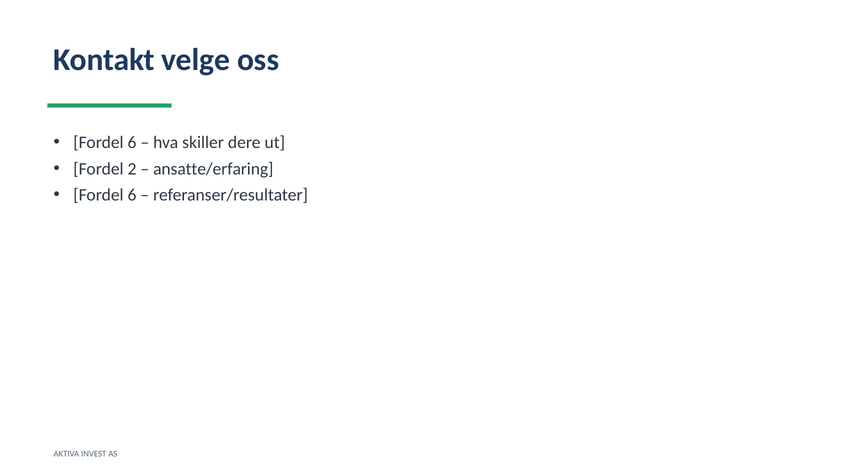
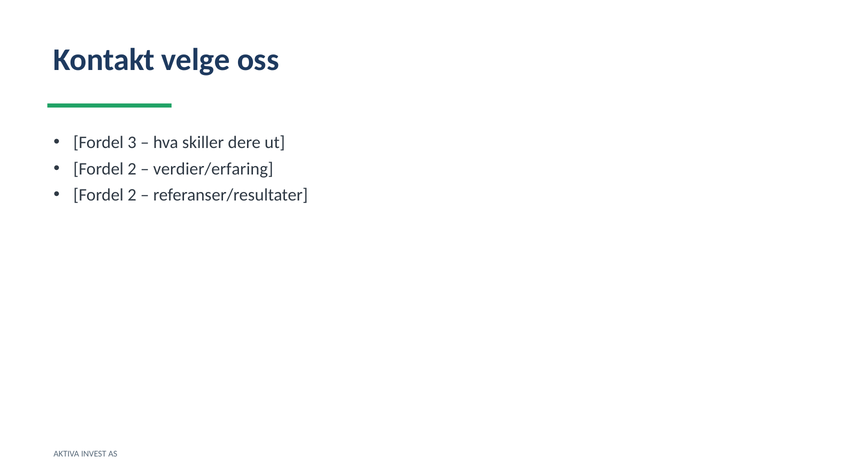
6 at (132, 143): 6 -> 3
ansatte/erfaring: ansatte/erfaring -> verdier/erfaring
6 at (132, 195): 6 -> 2
